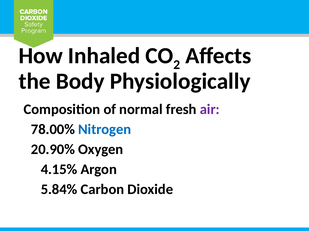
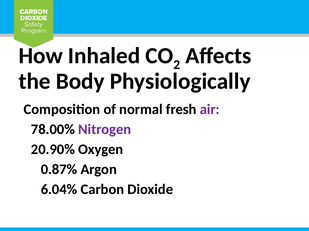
Nitrogen colour: blue -> purple
4.15%: 4.15% -> 0.87%
5.84%: 5.84% -> 6.04%
